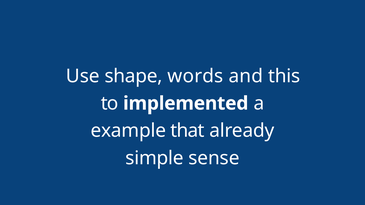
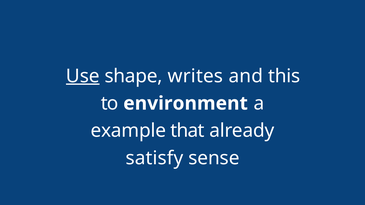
Use underline: none -> present
words: words -> writes
implemented: implemented -> environment
simple: simple -> satisfy
